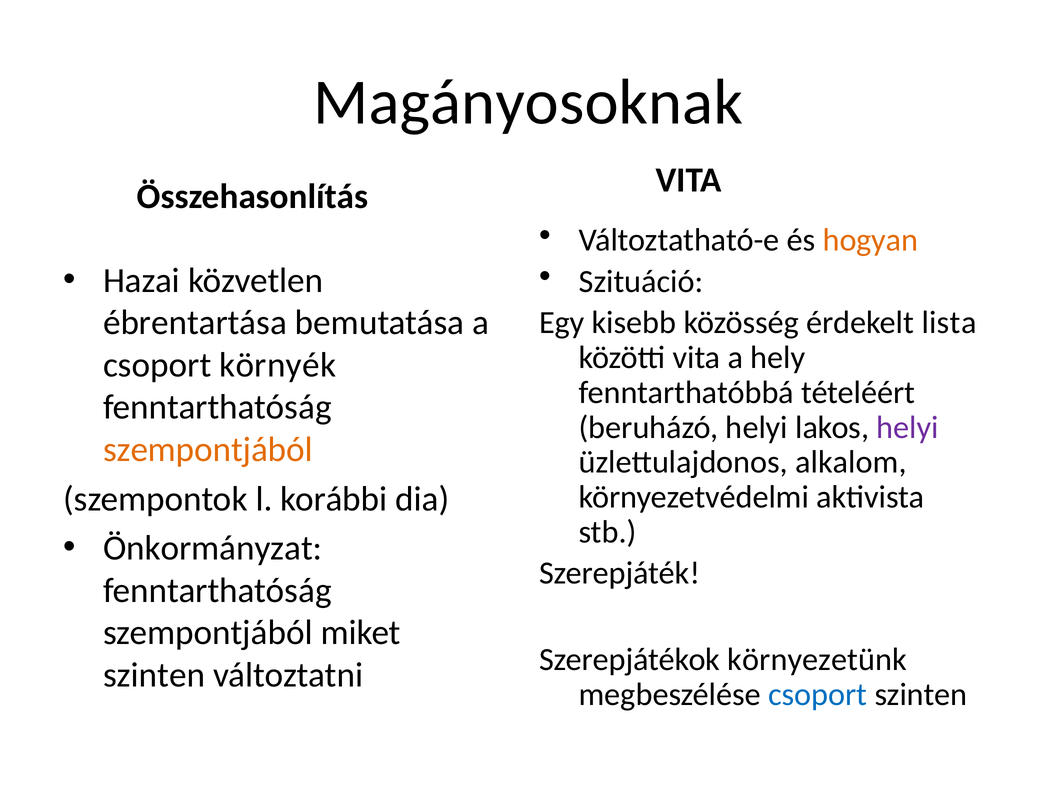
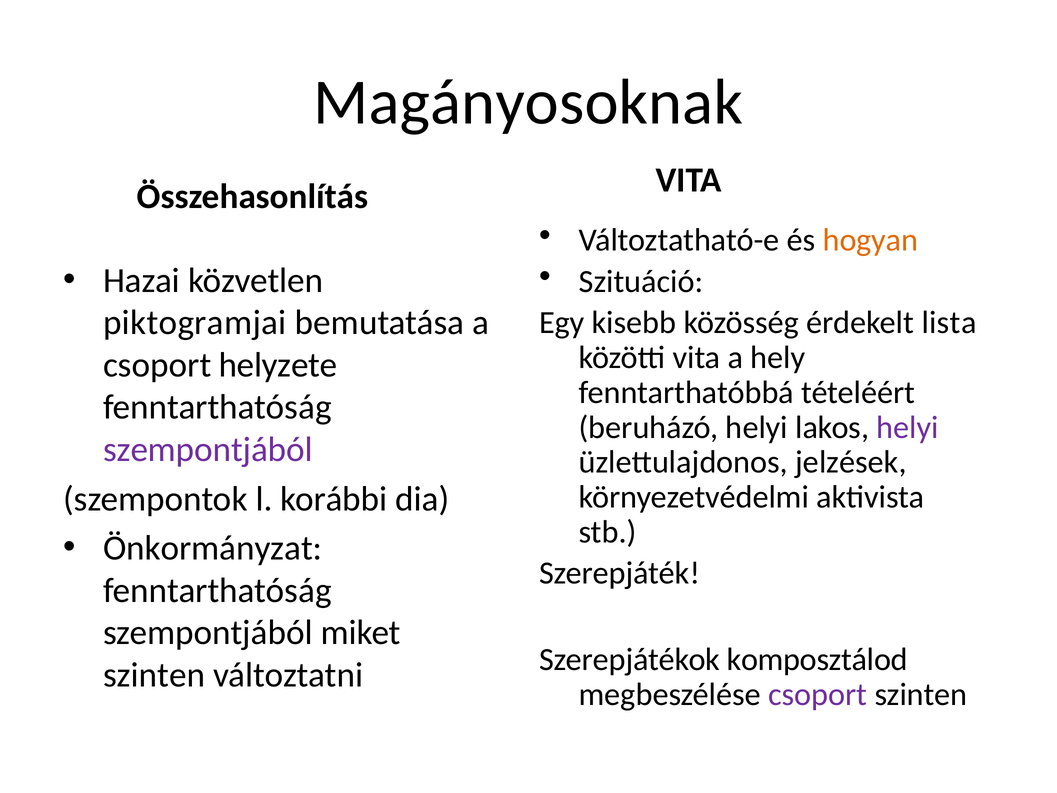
ébrentartása: ébrentartása -> piktogramjai
környék: környék -> helyzete
szempontjából at (208, 449) colour: orange -> purple
alkalom: alkalom -> jelzések
környezetünk: környezetünk -> komposztálod
csoport at (818, 694) colour: blue -> purple
